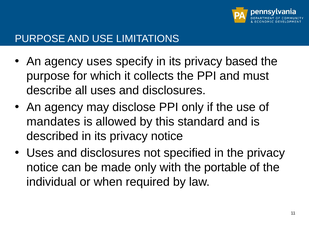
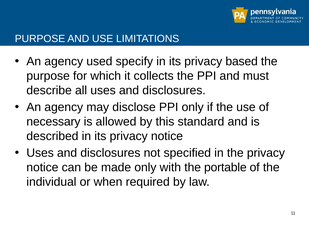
agency uses: uses -> used
mandates: mandates -> necessary
